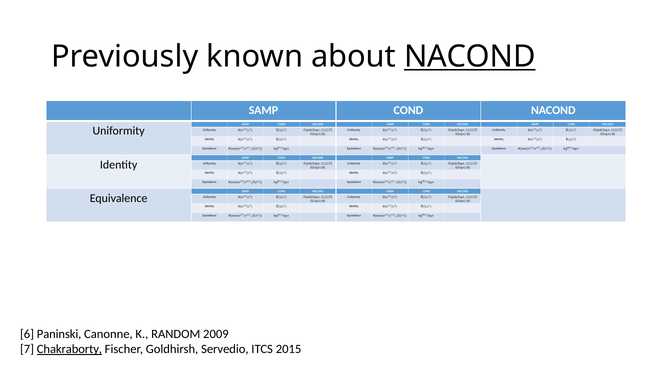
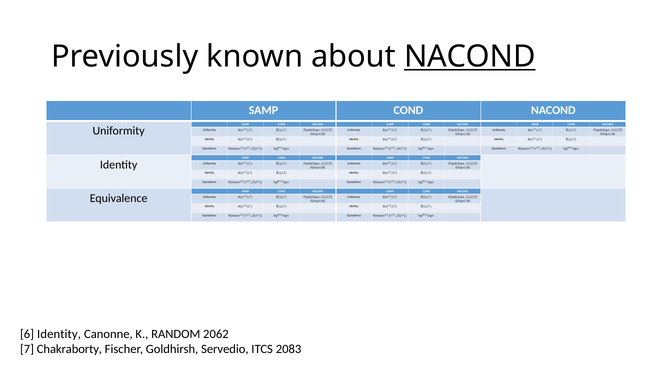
6 Paninski: Paninski -> Identity
2009: 2009 -> 2062
Chakraborty underline: present -> none
2015: 2015 -> 2083
